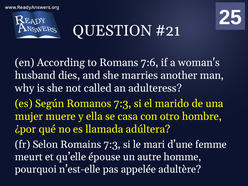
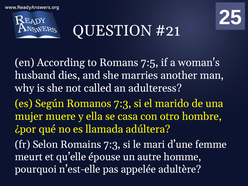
7:6: 7:6 -> 7:5
